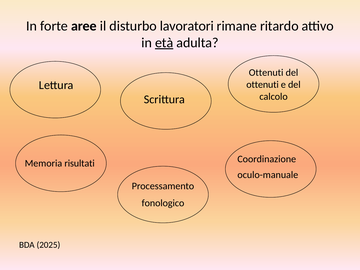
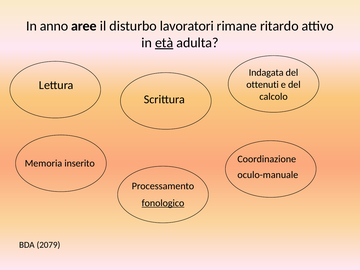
forte: forte -> anno
Ottenuti at (266, 73): Ottenuti -> Indagata
risultati: risultati -> inserito
fonologico underline: none -> present
2025: 2025 -> 2079
